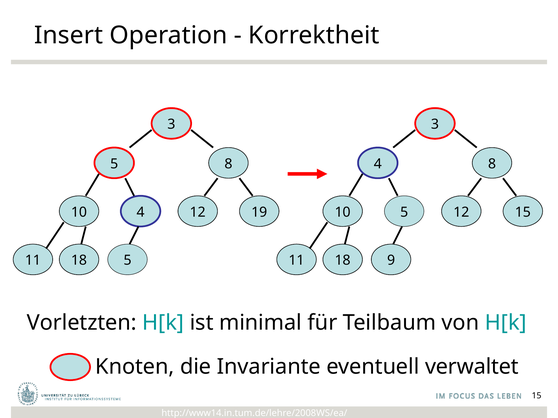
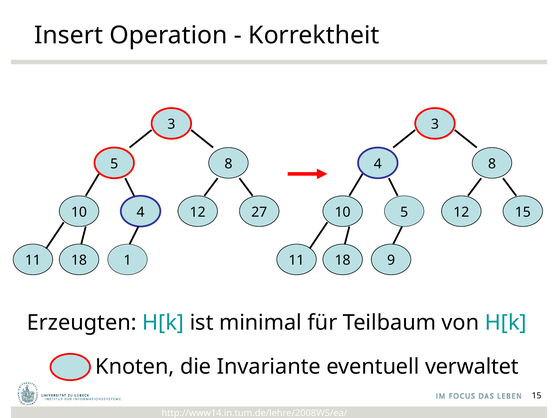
19: 19 -> 27
18 5: 5 -> 1
Vorletzten: Vorletzten -> Erzeugten
